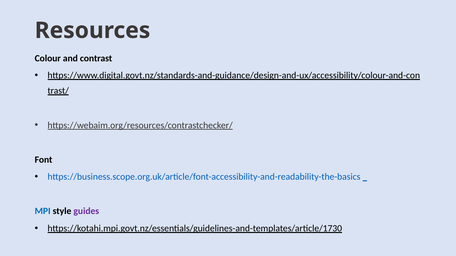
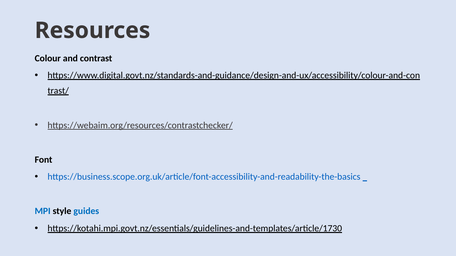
guides colour: purple -> blue
